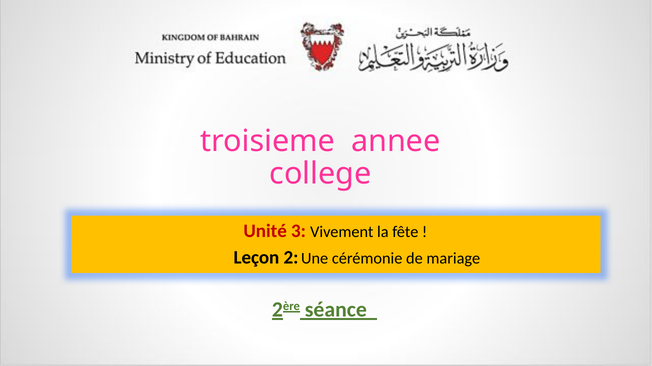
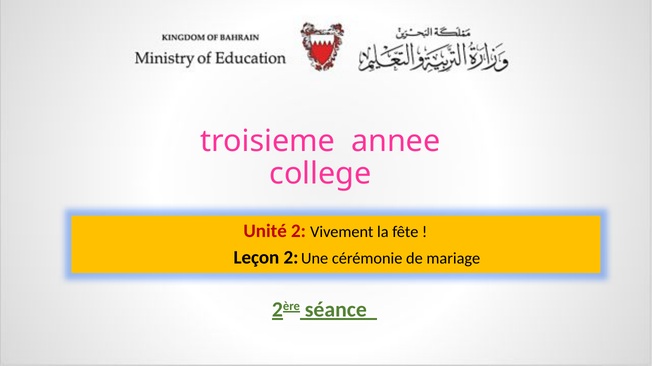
Unité 3: 3 -> 2
